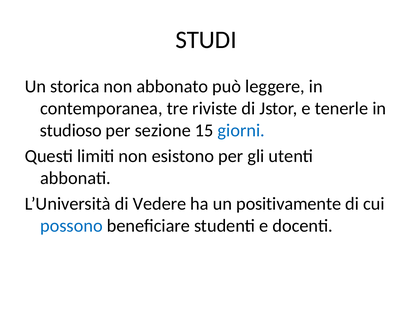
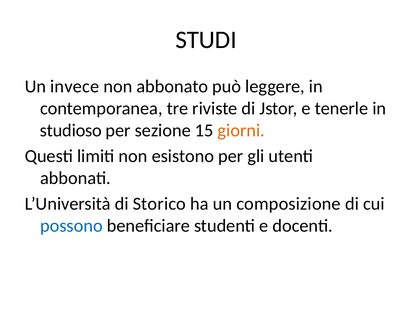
storica: storica -> invece
giorni colour: blue -> orange
Vedere: Vedere -> Storico
positivamente: positivamente -> composizione
